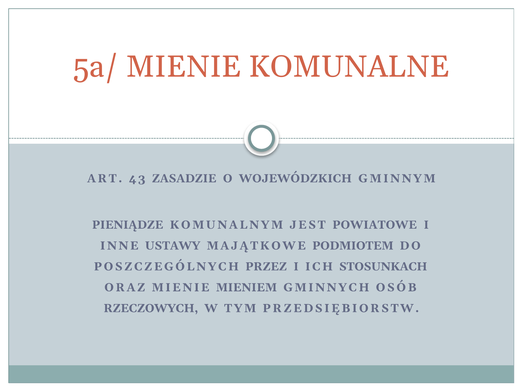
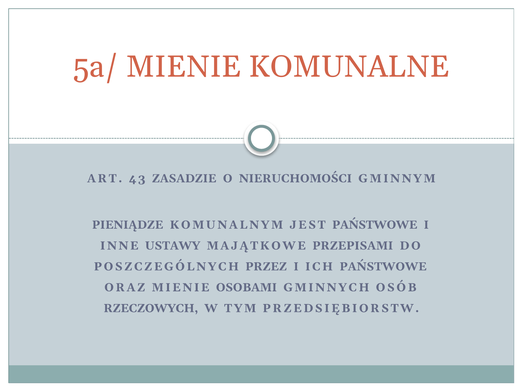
WOJEWÓDZKICH: WOJEWÓDZKICH -> NIERUCHOMOŚCI
JEST POWIATOWE: POWIATOWE -> PAŃSTWOWE
PODMIOTEM: PODMIOTEM -> PRZEPISAMI
ICH STOSUNKACH: STOSUNKACH -> PAŃSTWOWE
MIENIEM: MIENIEM -> OSOBAMI
